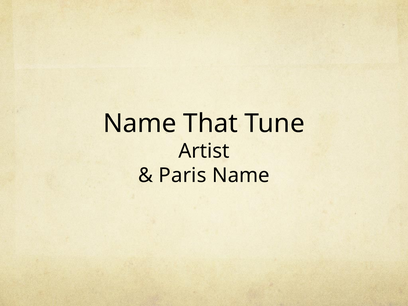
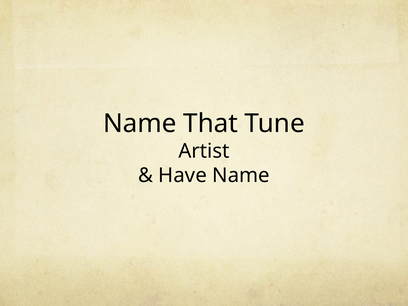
Paris: Paris -> Have
